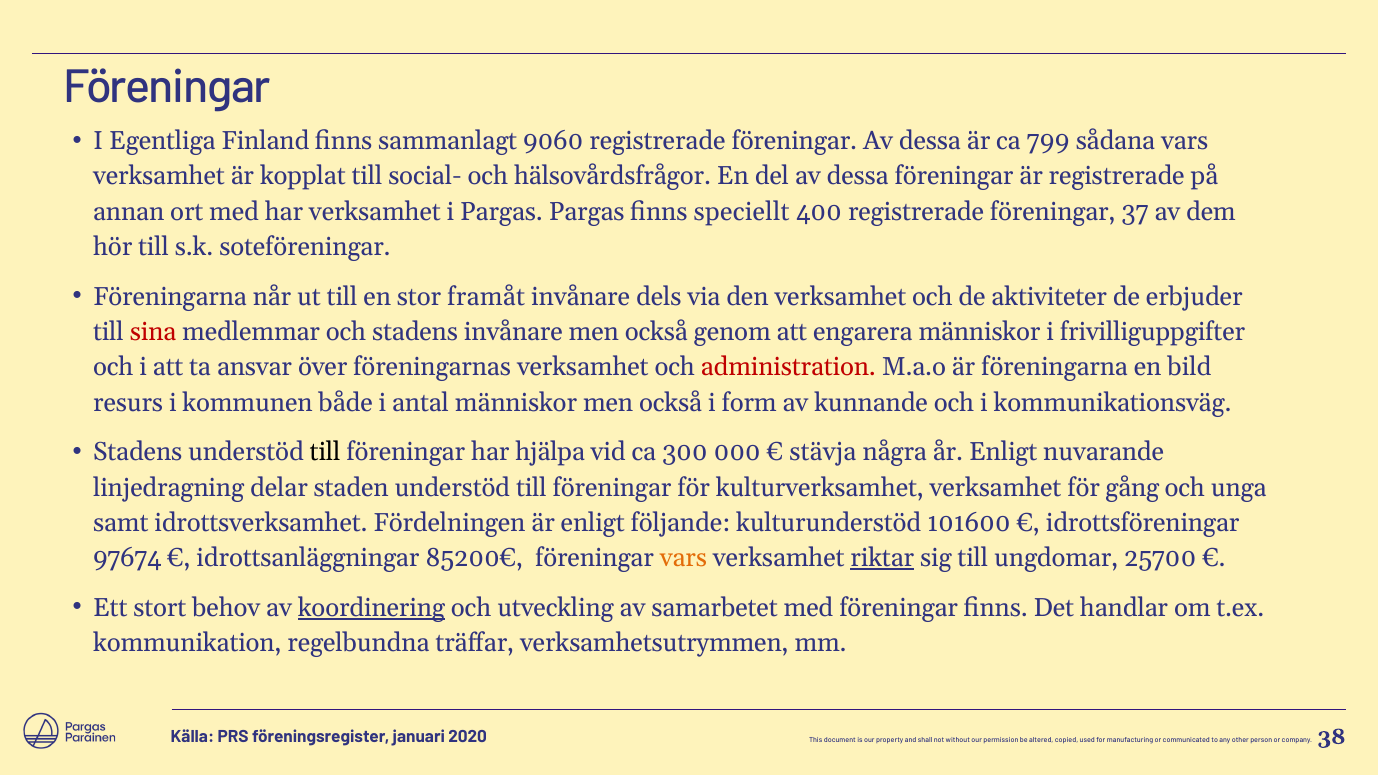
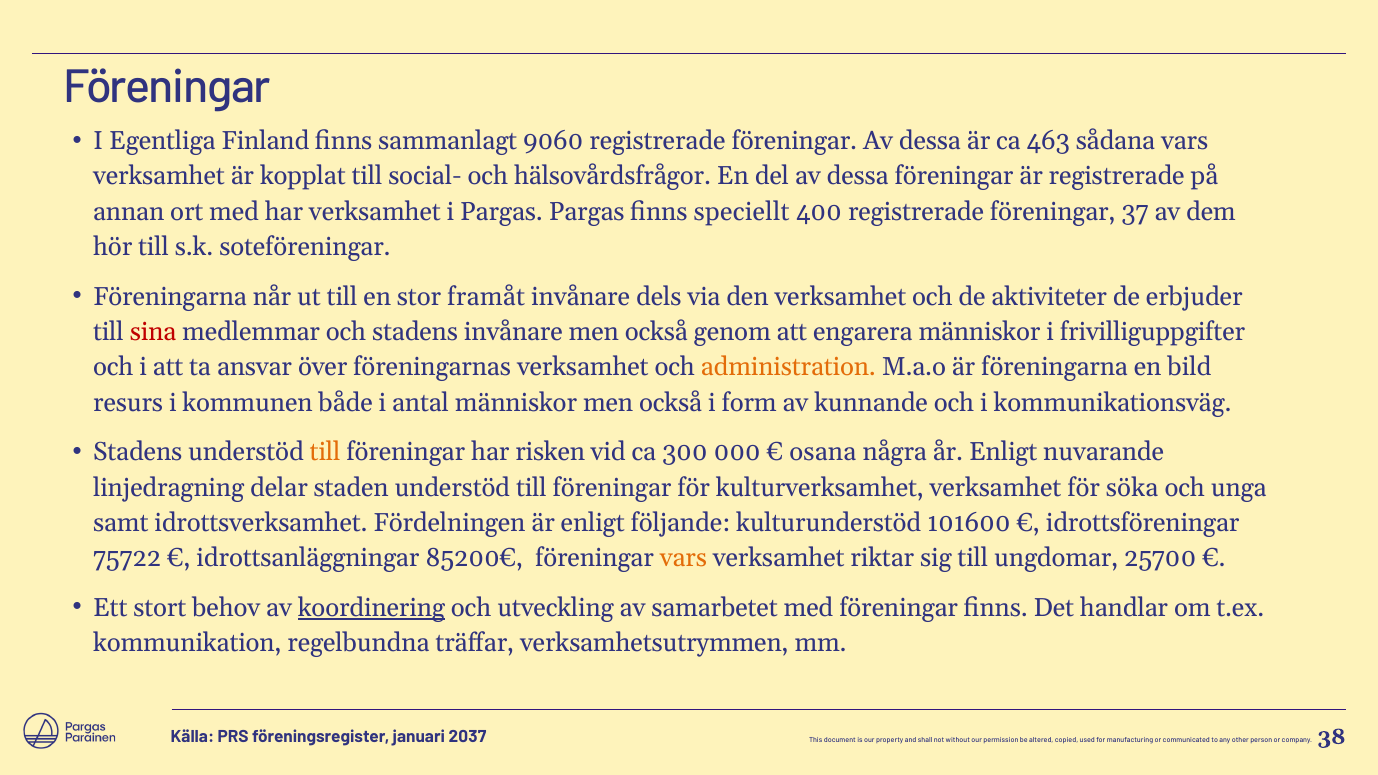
799: 799 -> 463
administration colour: red -> orange
till at (325, 452) colour: black -> orange
hjälpa: hjälpa -> risken
stävja: stävja -> osana
gång: gång -> söka
97674: 97674 -> 75722
riktar underline: present -> none
2020: 2020 -> 2037
